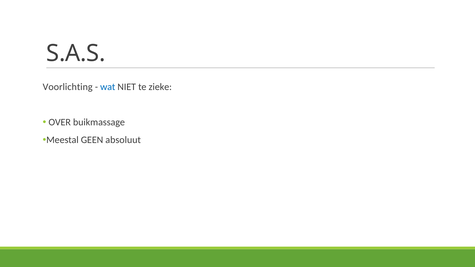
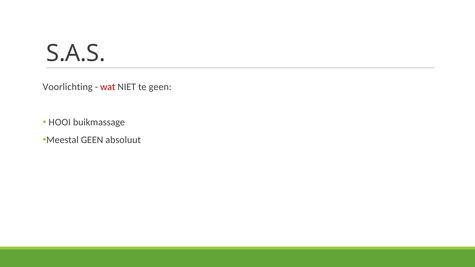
wat colour: blue -> red
te zieke: zieke -> geen
OVER: OVER -> HOOI
